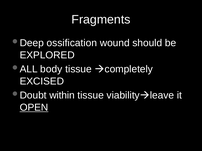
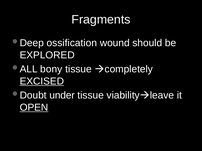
body: body -> bony
EXCISED underline: none -> present
within: within -> under
